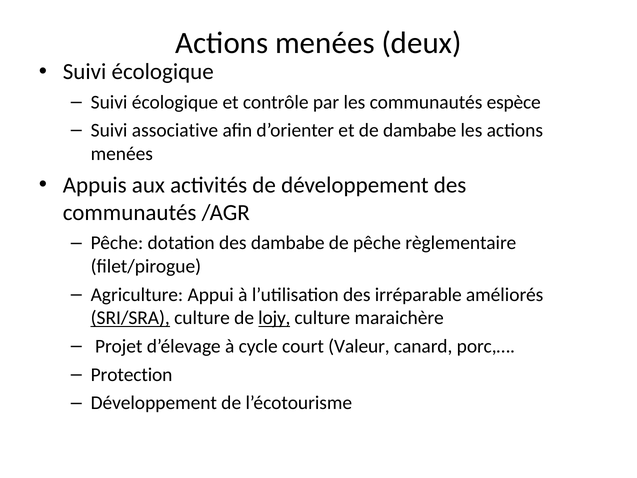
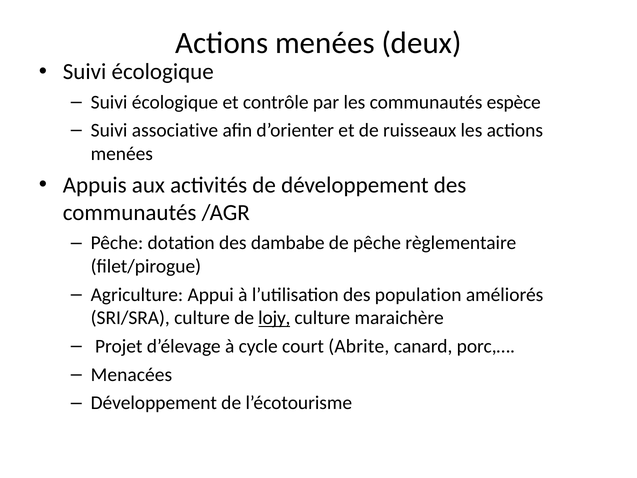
de dambabe: dambabe -> ruisseaux
irréparable: irréparable -> population
SRI/SRA underline: present -> none
Valeur: Valeur -> Abrite
Protection: Protection -> Menacées
